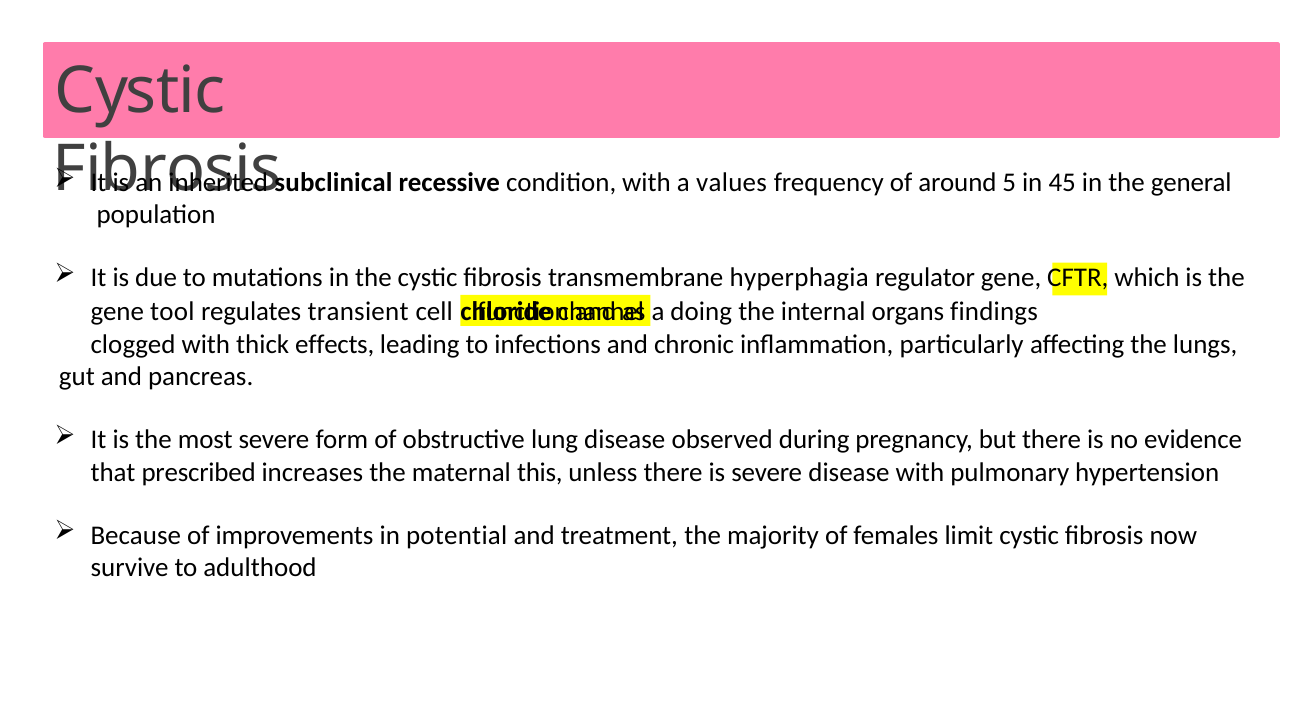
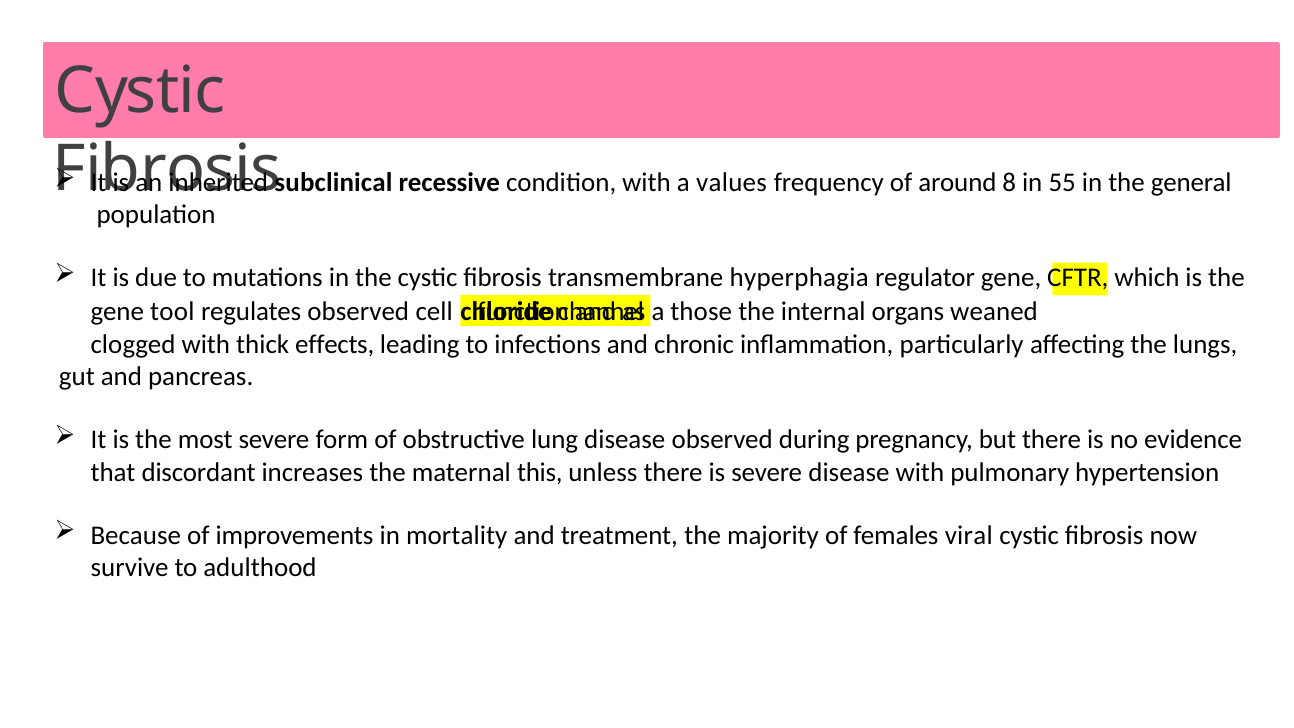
5: 5 -> 8
45: 45 -> 55
regulates transient: transient -> observed
doing: doing -> those
findings: findings -> weaned
prescribed: prescribed -> discordant
potential: potential -> mortality
limit: limit -> viral
